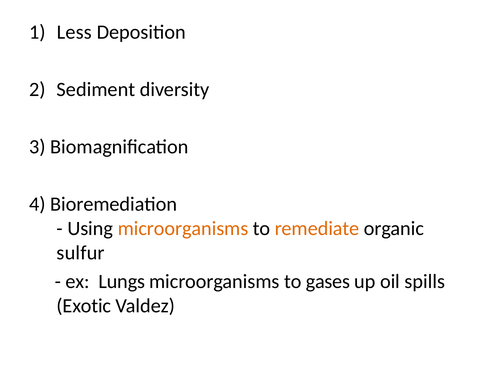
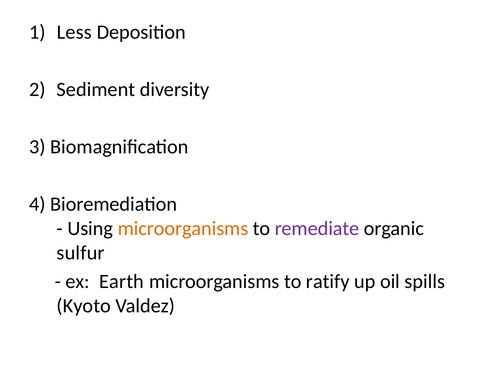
remediate colour: orange -> purple
Lungs: Lungs -> Earth
gases: gases -> ratify
Exotic: Exotic -> Kyoto
